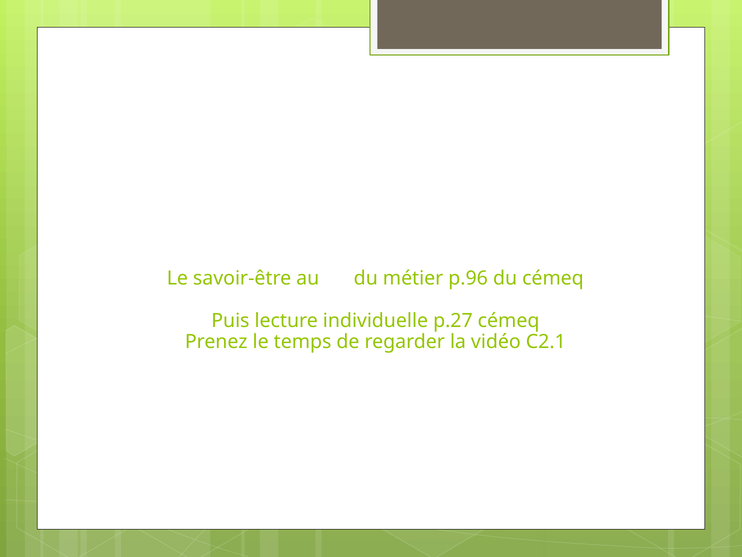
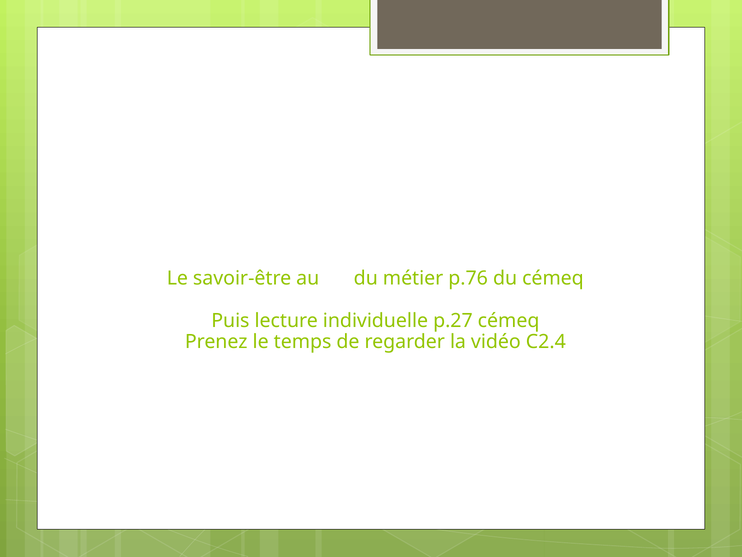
p.96: p.96 -> p.76
C2.1: C2.1 -> C2.4
